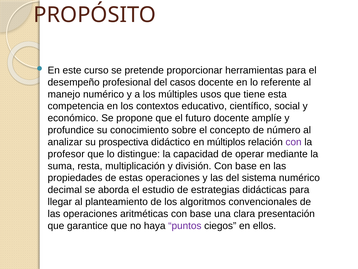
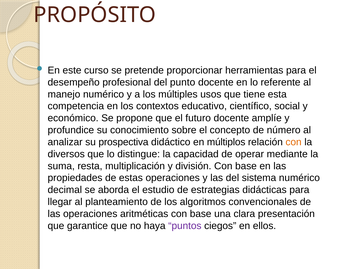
casos: casos -> punto
con at (294, 142) colour: purple -> orange
profesor: profesor -> diversos
